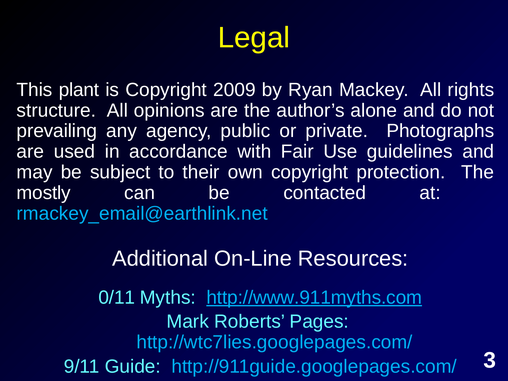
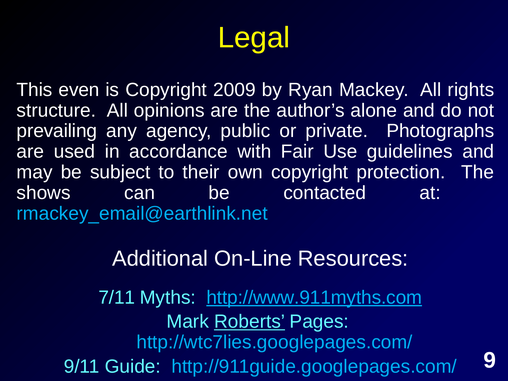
plant: plant -> even
mostly: mostly -> shows
0/11: 0/11 -> 7/11
Roberts underline: none -> present
3: 3 -> 9
